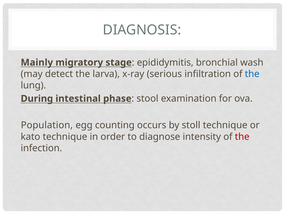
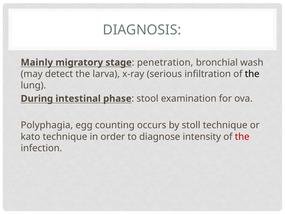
epididymitis: epididymitis -> penetration
the at (252, 74) colour: blue -> black
Population: Population -> Polyphagia
